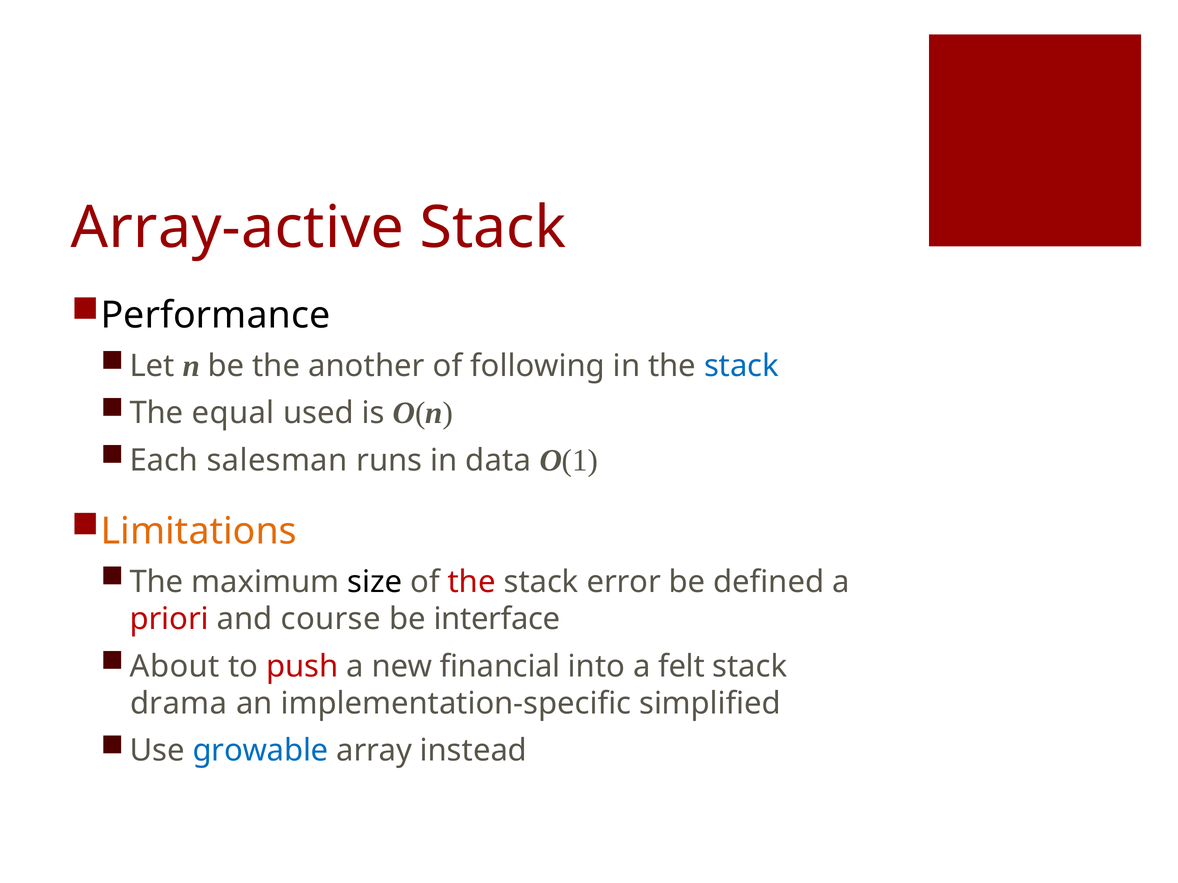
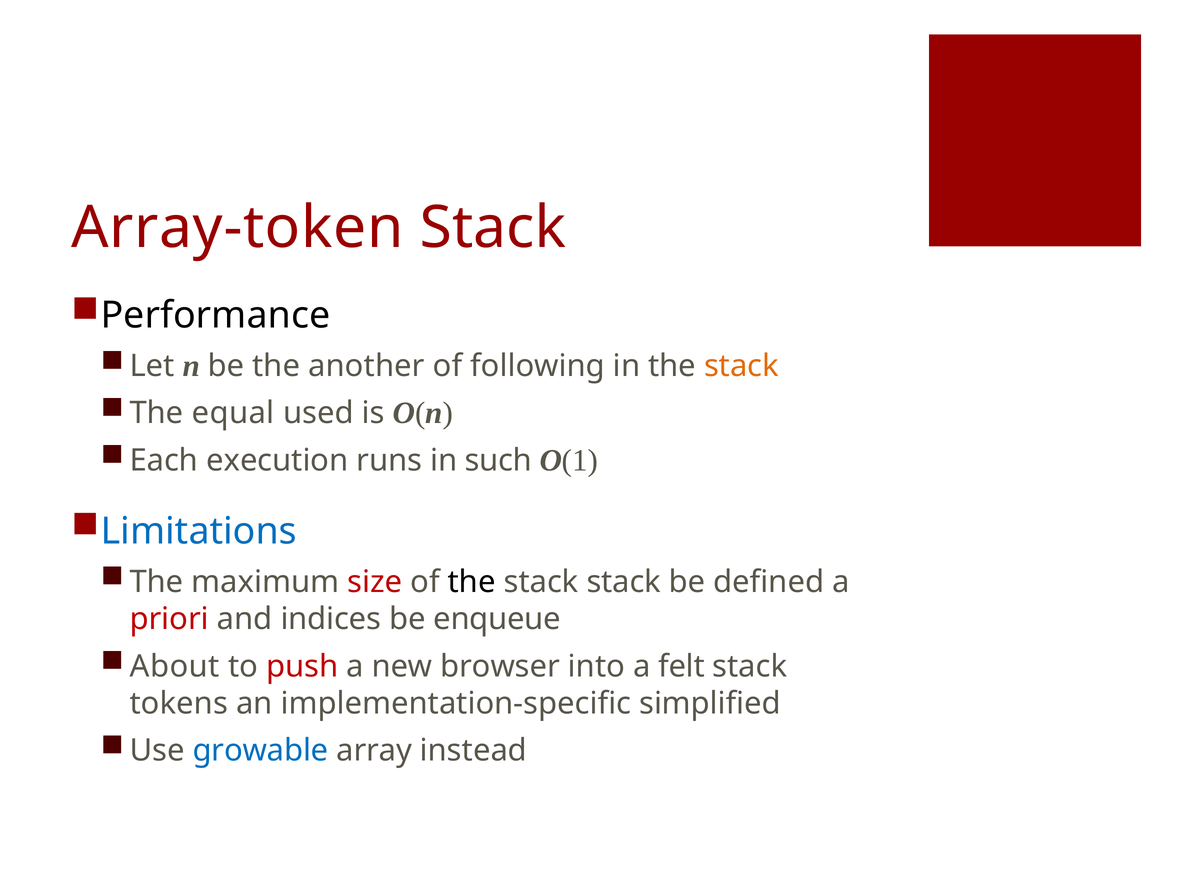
Array-active: Array-active -> Array-token
stack at (741, 366) colour: blue -> orange
salesman: salesman -> execution
data: data -> such
Limitations colour: orange -> blue
size colour: black -> red
the at (472, 582) colour: red -> black
stack error: error -> stack
course: course -> indices
interface: interface -> enqueue
financial: financial -> browser
drama: drama -> tokens
